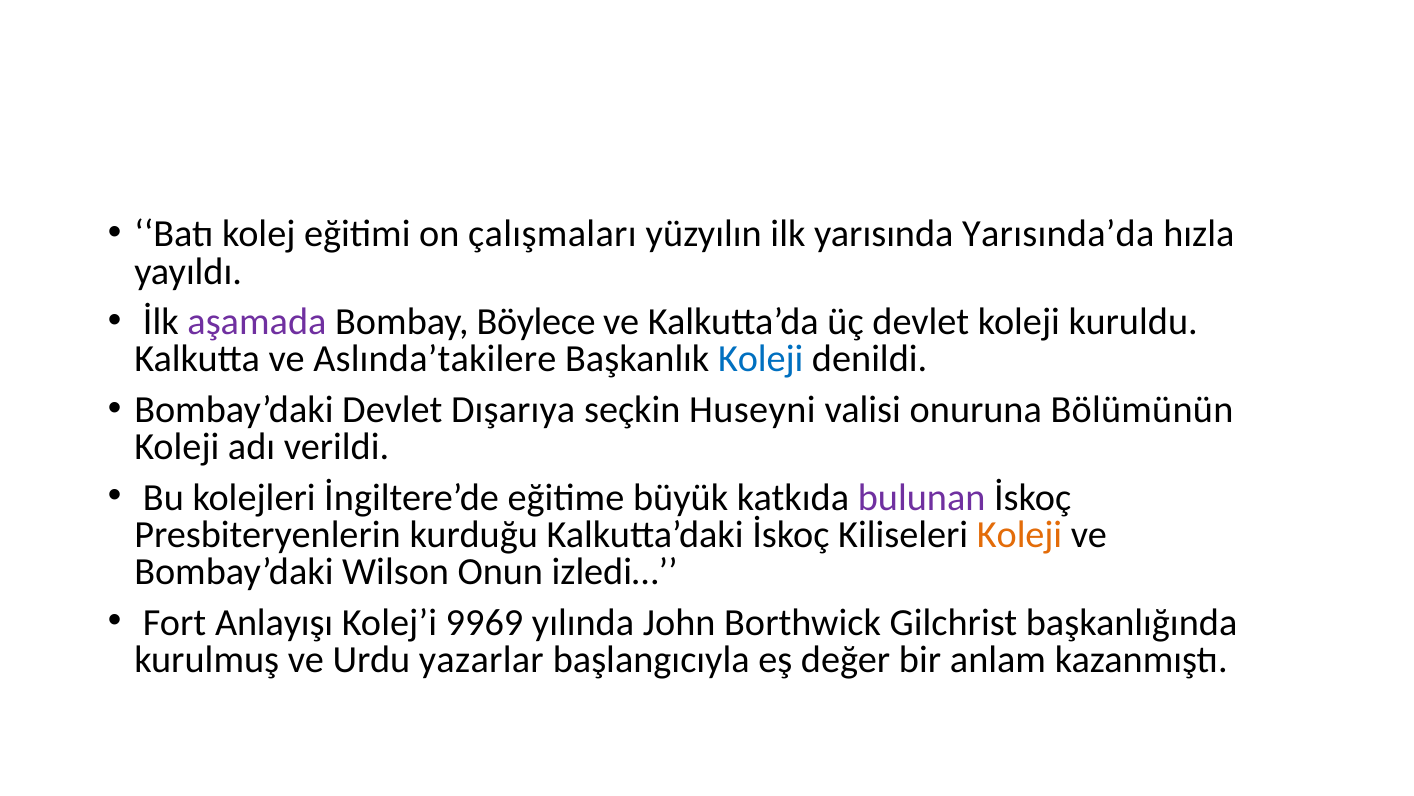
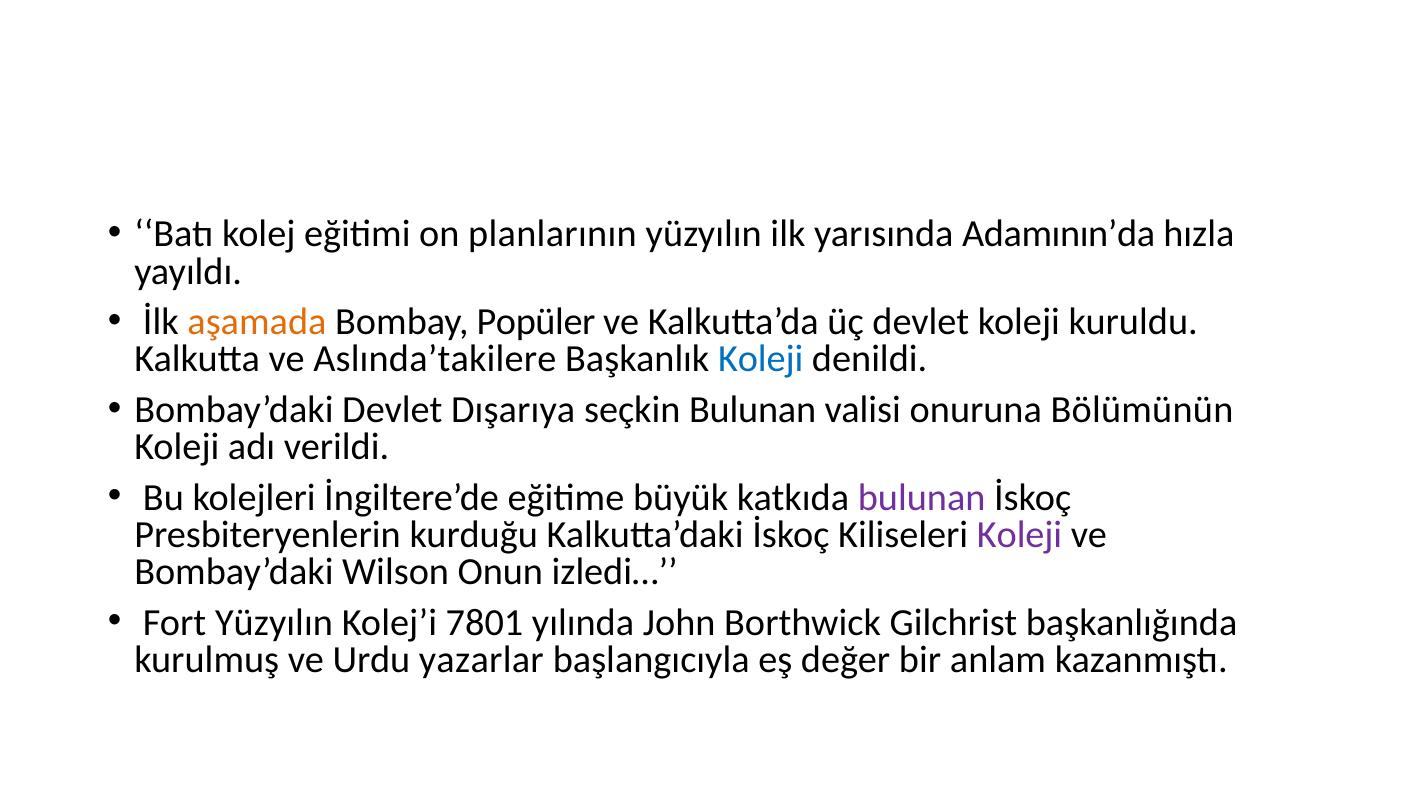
çalışmaları: çalışmaları -> planlarının
Yarısında’da: Yarısında’da -> Adamının’da
aşamada colour: purple -> orange
Böylece: Böylece -> Popüler
seçkin Huseyni: Huseyni -> Bulunan
Koleji at (1020, 534) colour: orange -> purple
Fort Anlayışı: Anlayışı -> Yüzyılın
9969: 9969 -> 7801
